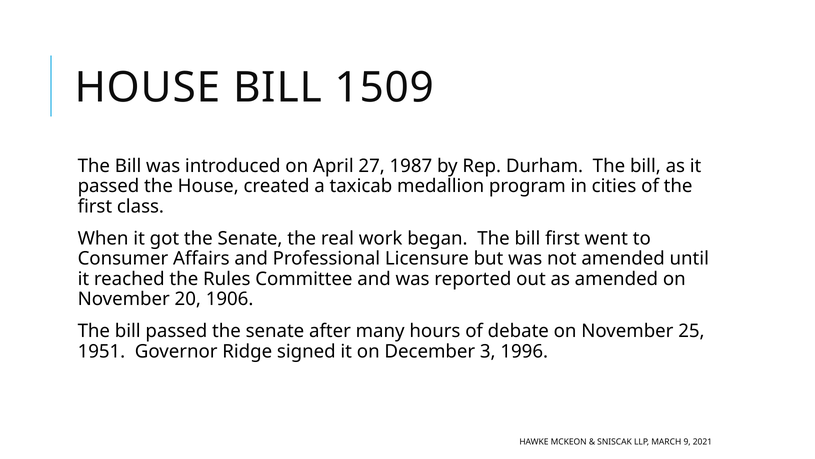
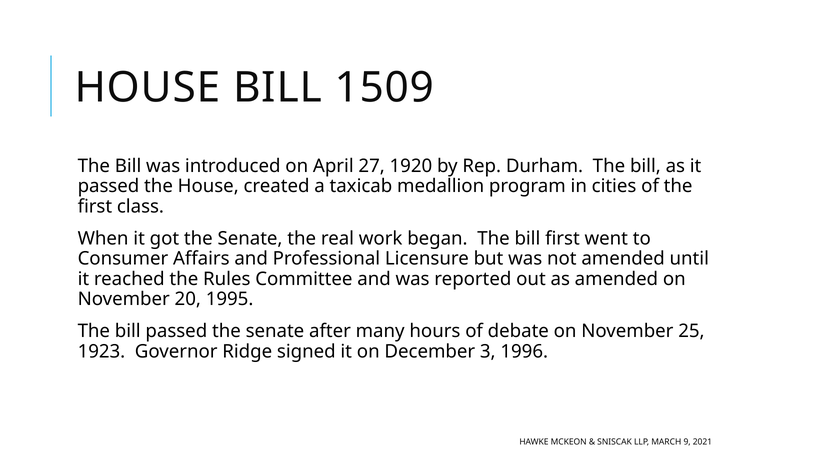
1987: 1987 -> 1920
1906: 1906 -> 1995
1951: 1951 -> 1923
